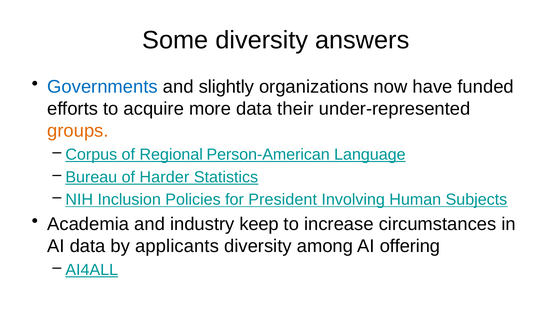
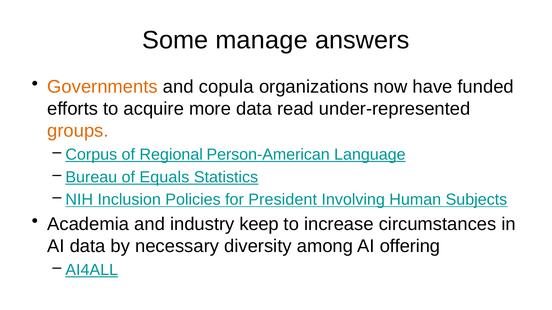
Some diversity: diversity -> manage
Governments colour: blue -> orange
slightly: slightly -> copula
their: their -> read
Harder: Harder -> Equals
applicants: applicants -> necessary
